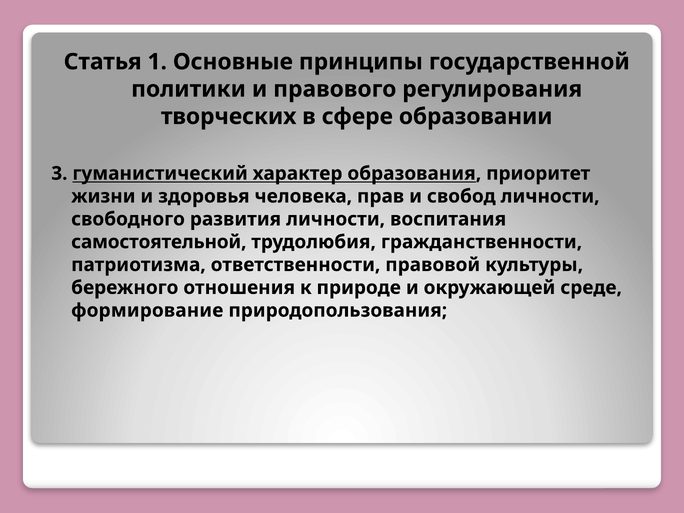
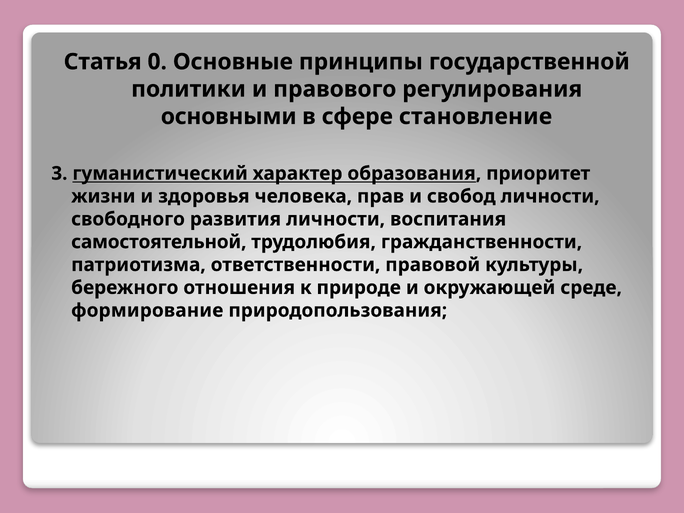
1: 1 -> 0
творческих: творческих -> основными
образовании: образовании -> становление
